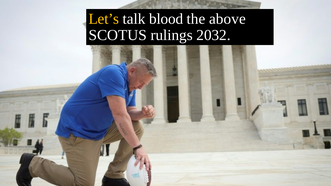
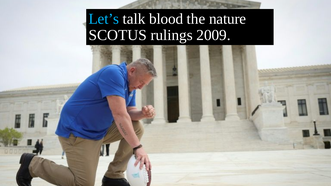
Let’s colour: yellow -> light blue
above: above -> nature
2032: 2032 -> 2009
